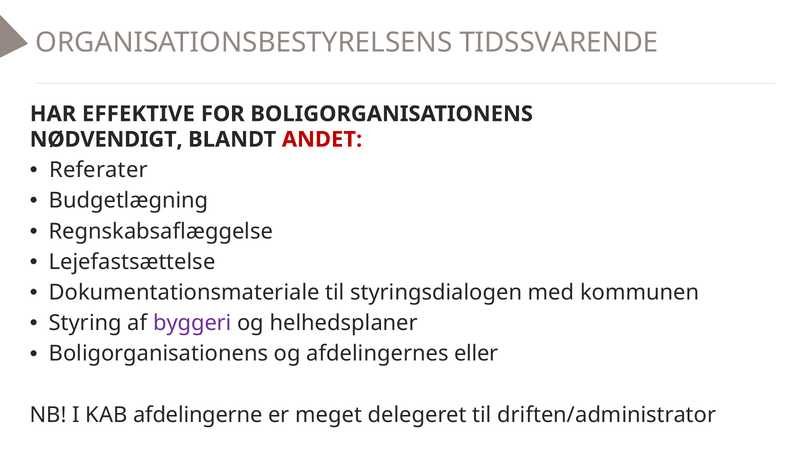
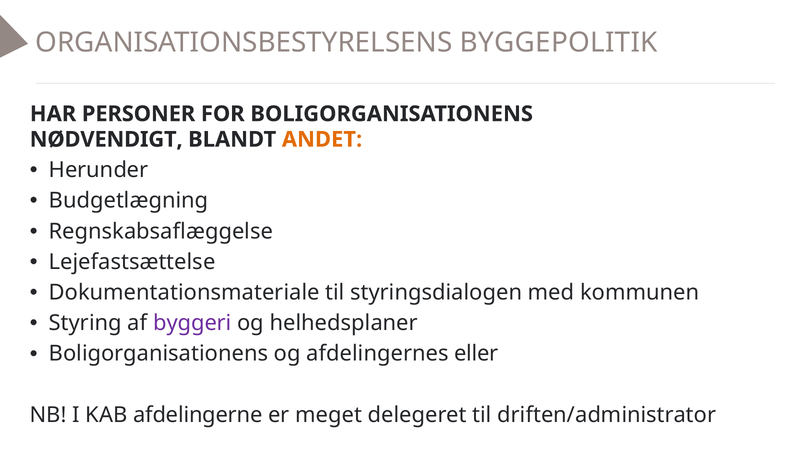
TIDSSVARENDE: TIDSSVARENDE -> BYGGEPOLITIK
EFFEKTIVE: EFFEKTIVE -> PERSONER
ANDET colour: red -> orange
Referater: Referater -> Herunder
